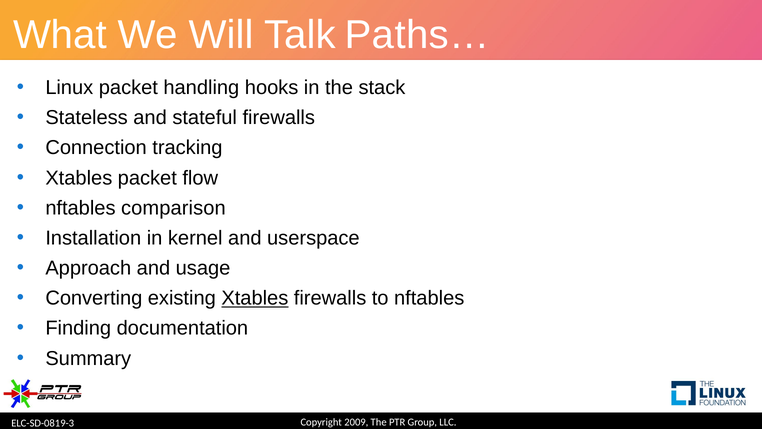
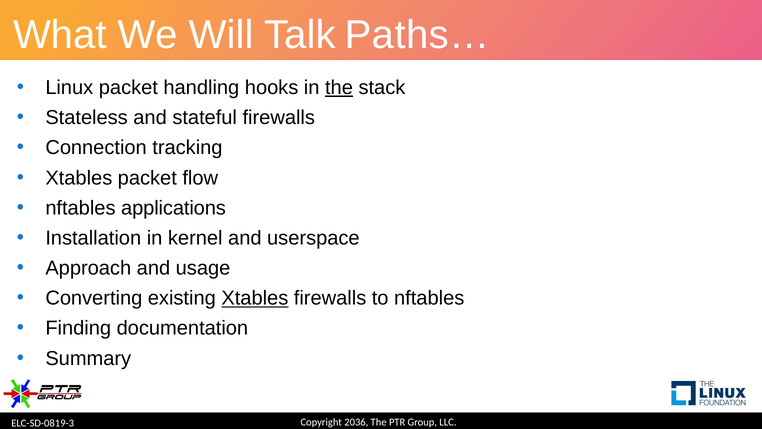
the at (339, 88) underline: none -> present
comparison: comparison -> applications
2009: 2009 -> 2036
